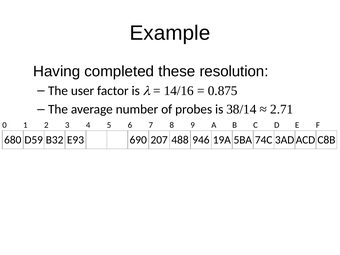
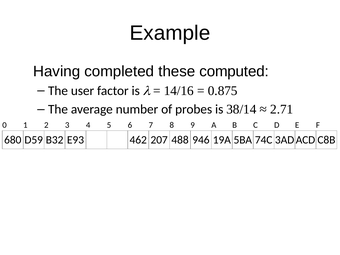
resolution: resolution -> computed
690: 690 -> 462
